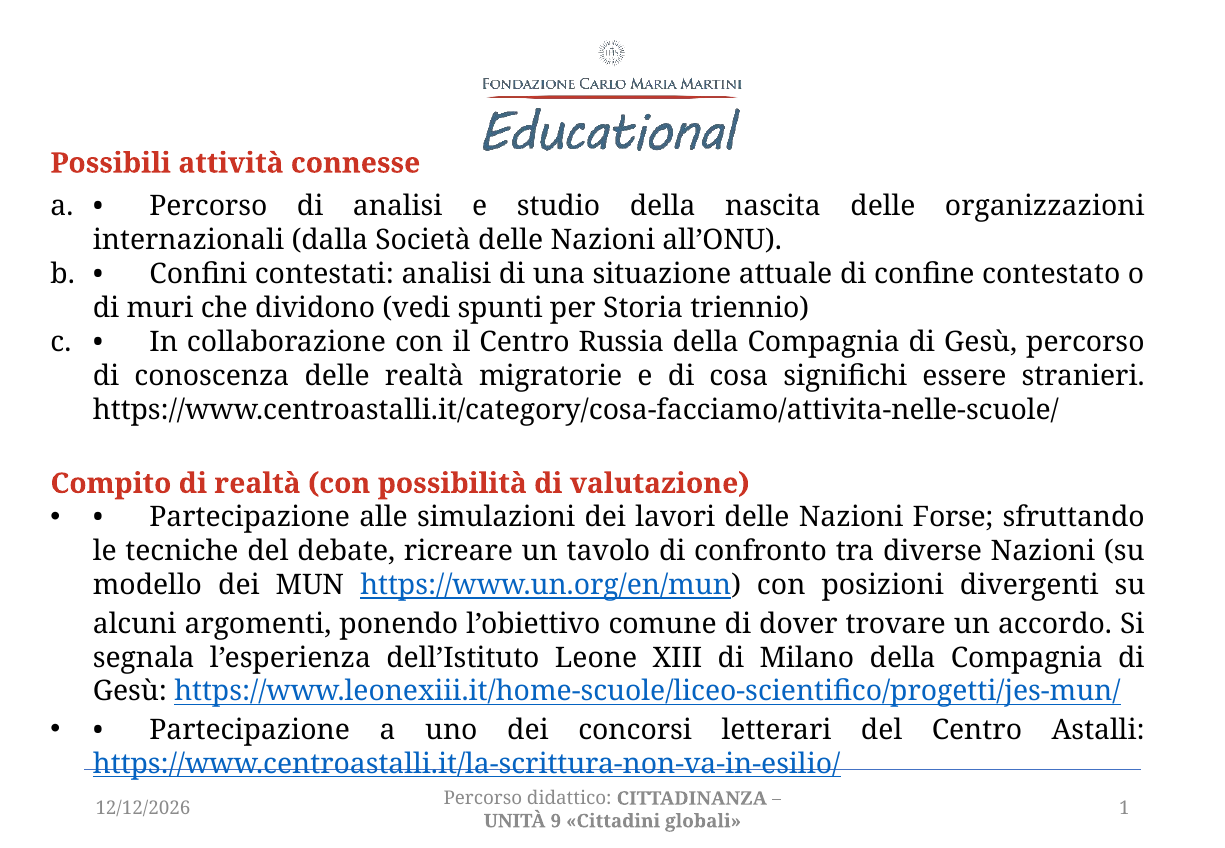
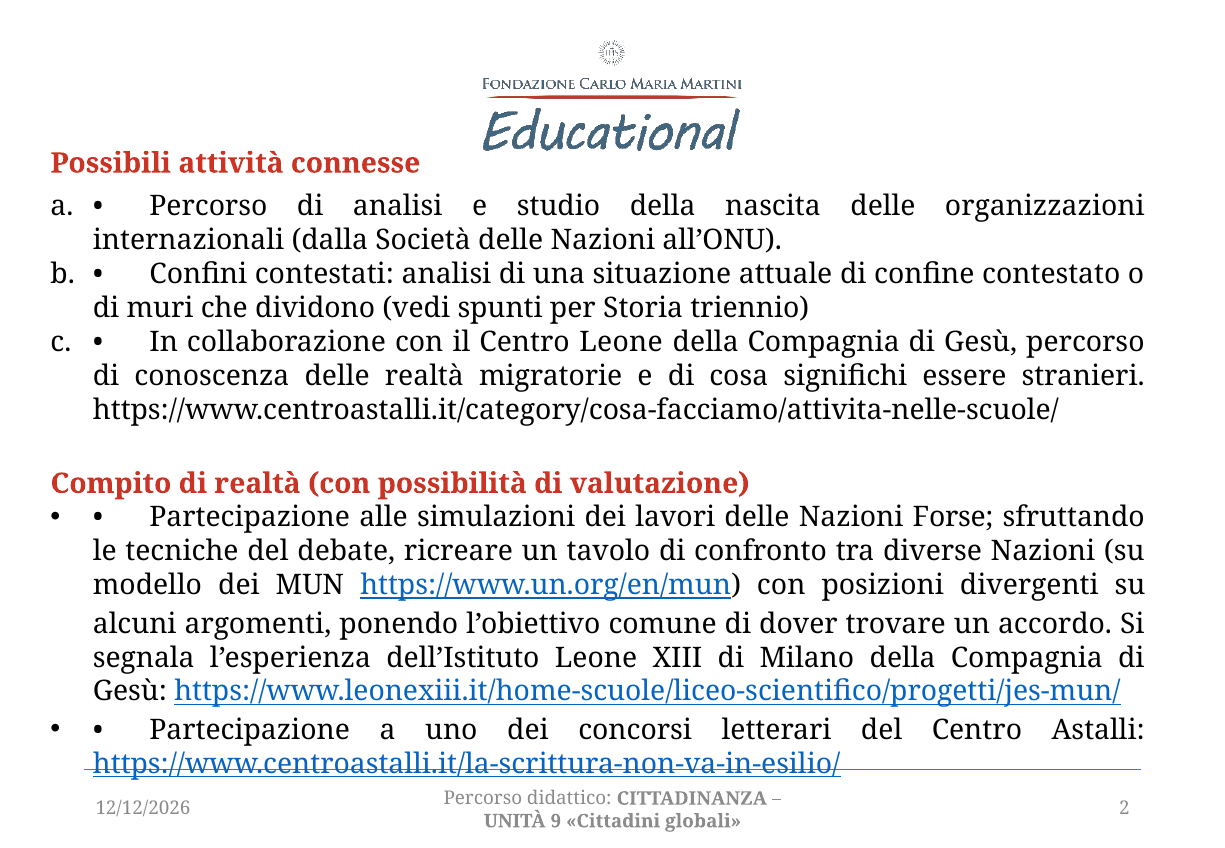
Centro Russia: Russia -> Leone
1: 1 -> 2
